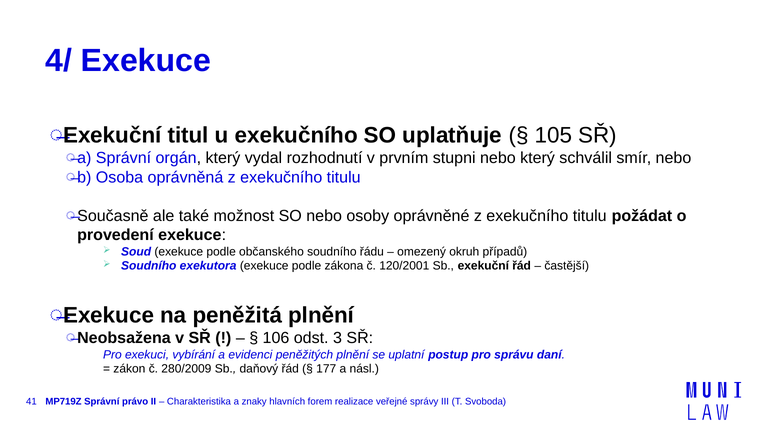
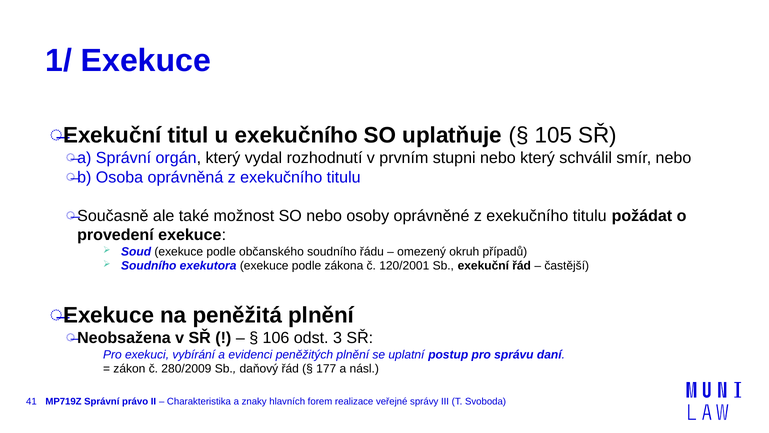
4/: 4/ -> 1/
